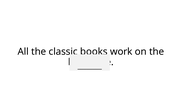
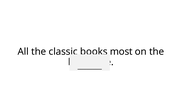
work: work -> most
